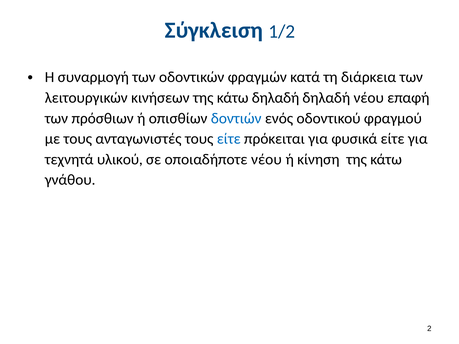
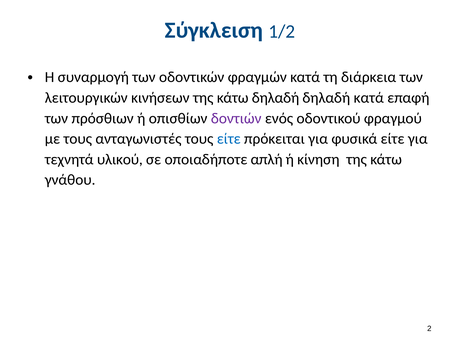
δηλαδή νέου: νέου -> κατά
δοντιών colour: blue -> purple
οποιαδήποτε νέου: νέου -> απλή
